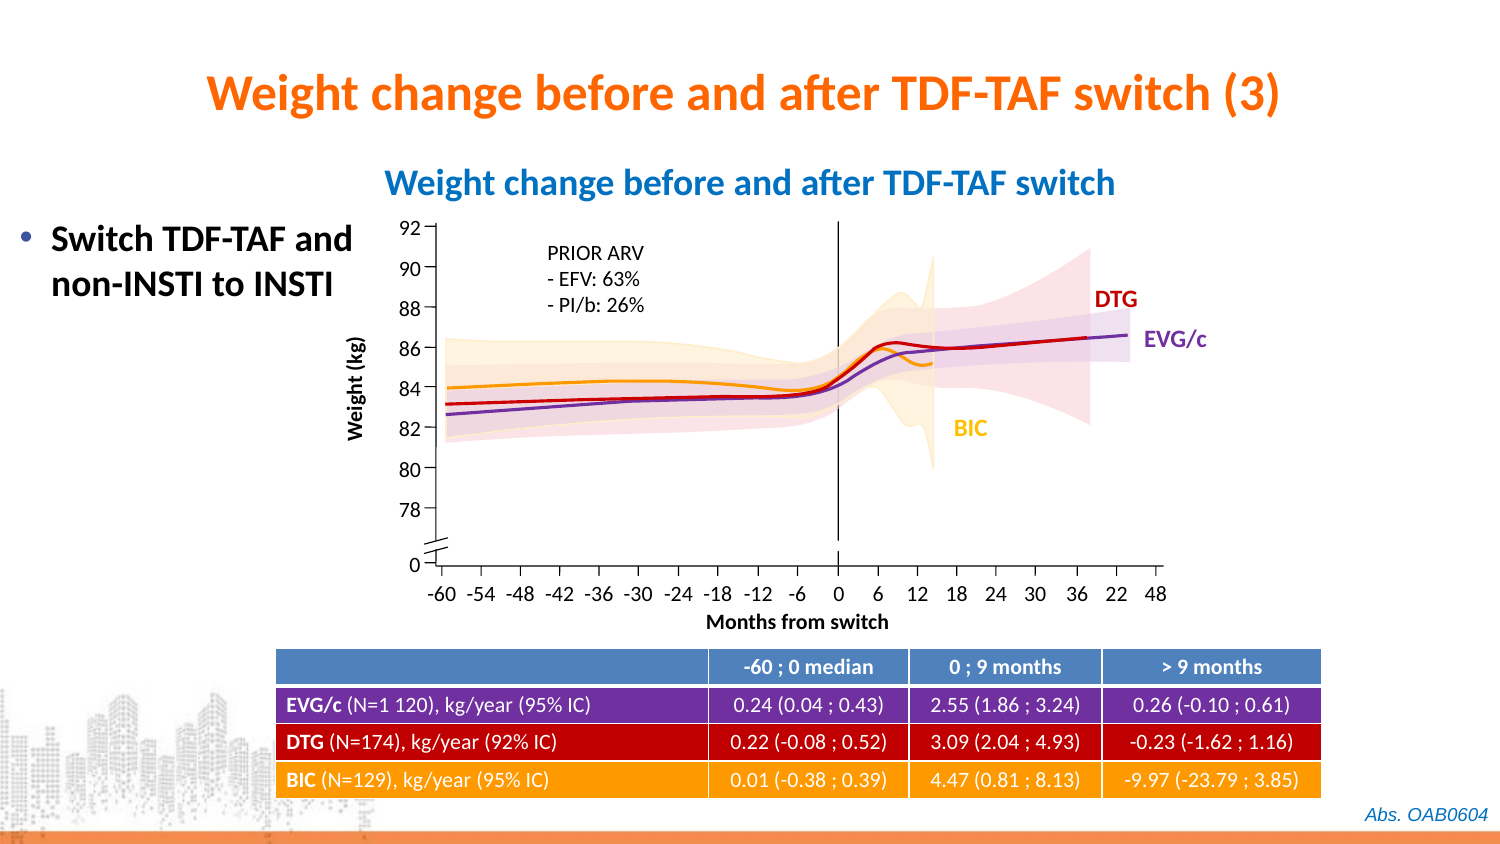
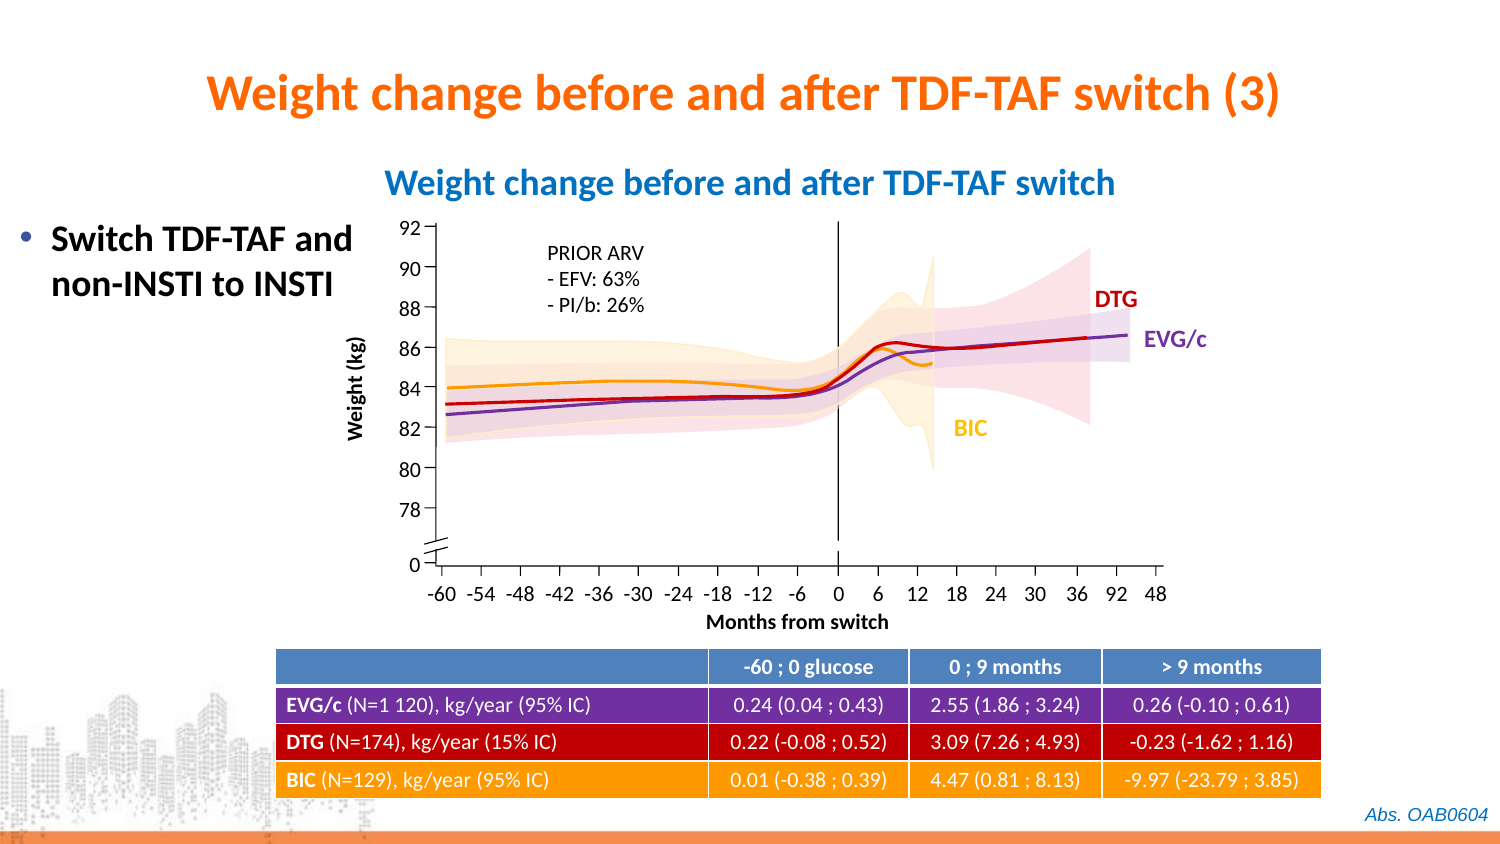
36 22: 22 -> 92
median: median -> glucose
92%: 92% -> 15%
2.04: 2.04 -> 7.26
